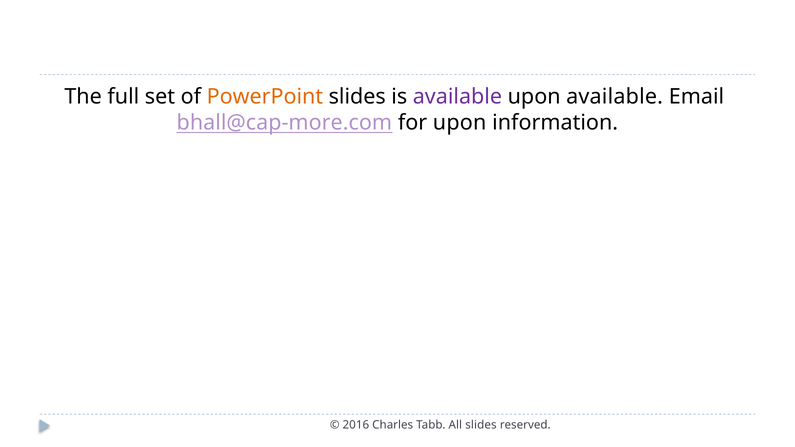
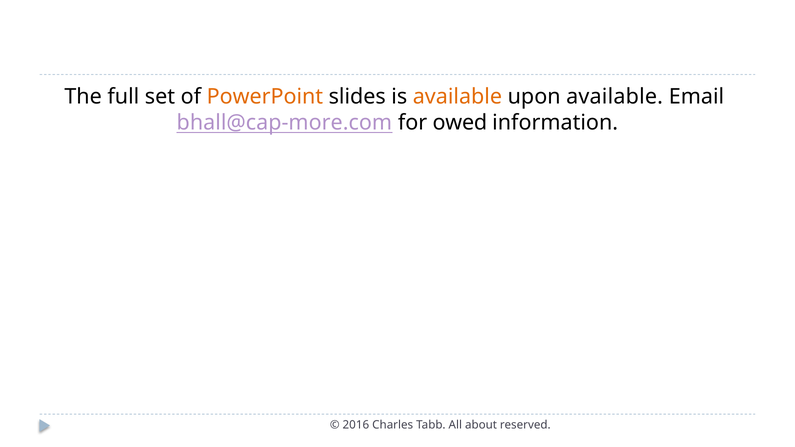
available at (457, 97) colour: purple -> orange
for upon: upon -> owed
All slides: slides -> about
